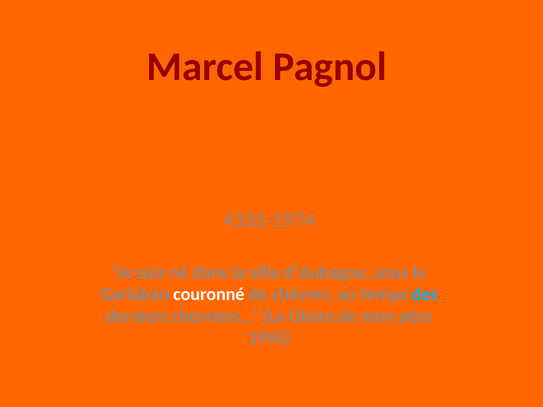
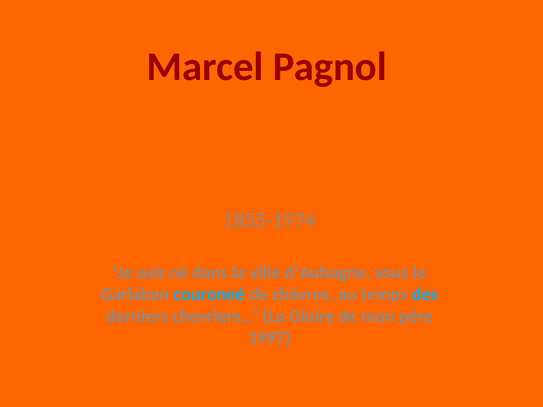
4331-1974: 4331-1974 -> 1855-1974
couronné colour: white -> light blue
1955: 1955 -> 1997
